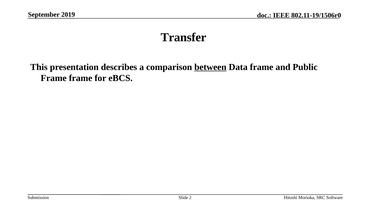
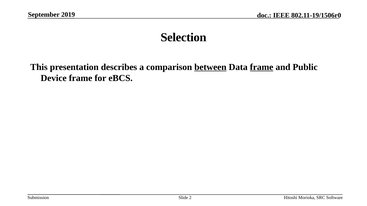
Transfer: Transfer -> Selection
frame at (262, 67) underline: none -> present
Frame at (54, 78): Frame -> Device
